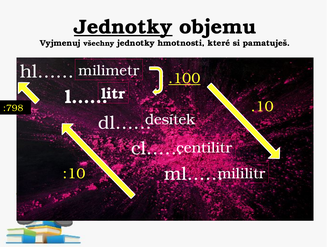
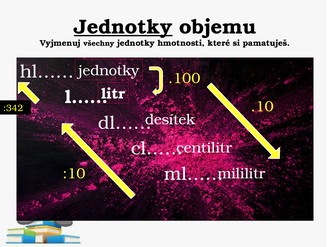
milimetr at (109, 71): milimetr -> jednotky
.100 underline: present -> none
:798: :798 -> :342
